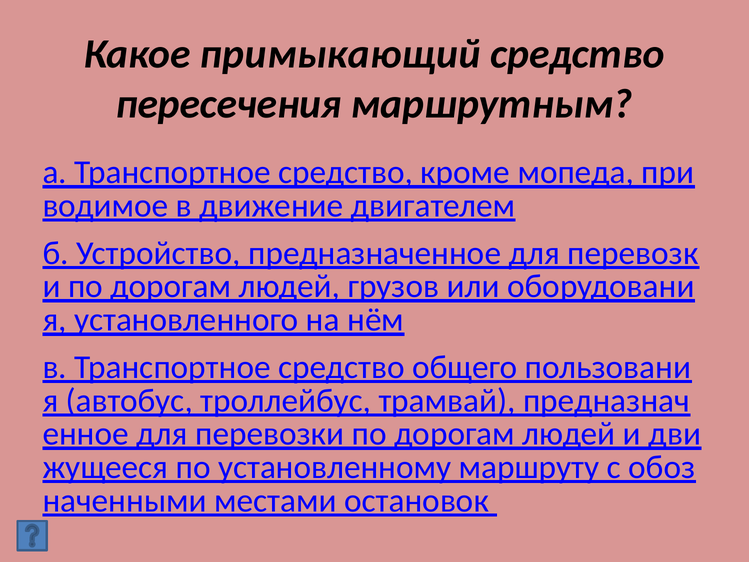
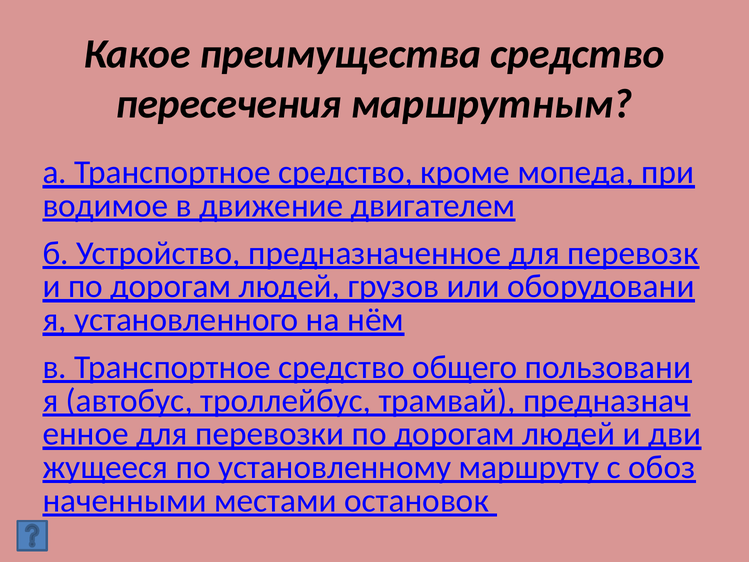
примыкающий: примыкающий -> преимущества
